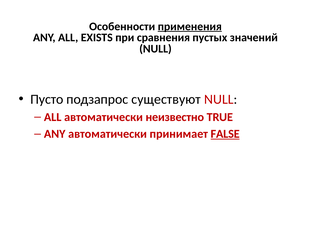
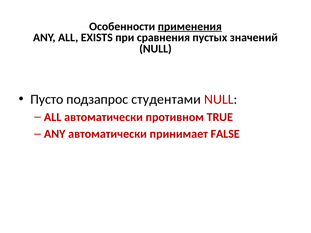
существуют: существуют -> студентами
неизвестно: неизвестно -> противном
FALSE underline: present -> none
